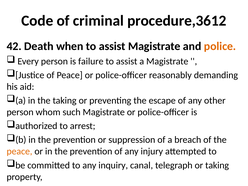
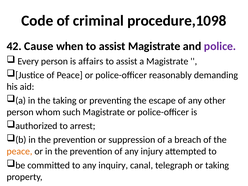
procedure,3612: procedure,3612 -> procedure,1098
Death: Death -> Cause
police colour: orange -> purple
failure: failure -> affairs
